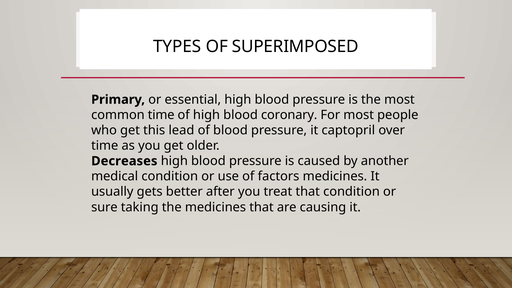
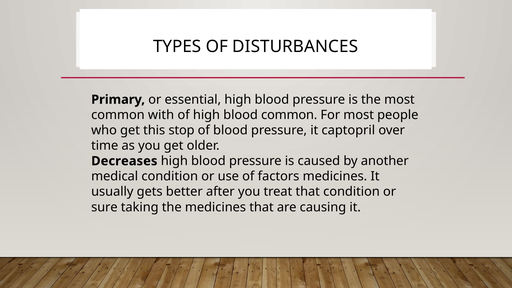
SUPERIMPOSED: SUPERIMPOSED -> DISTURBANCES
common time: time -> with
blood coronary: coronary -> common
lead: lead -> stop
